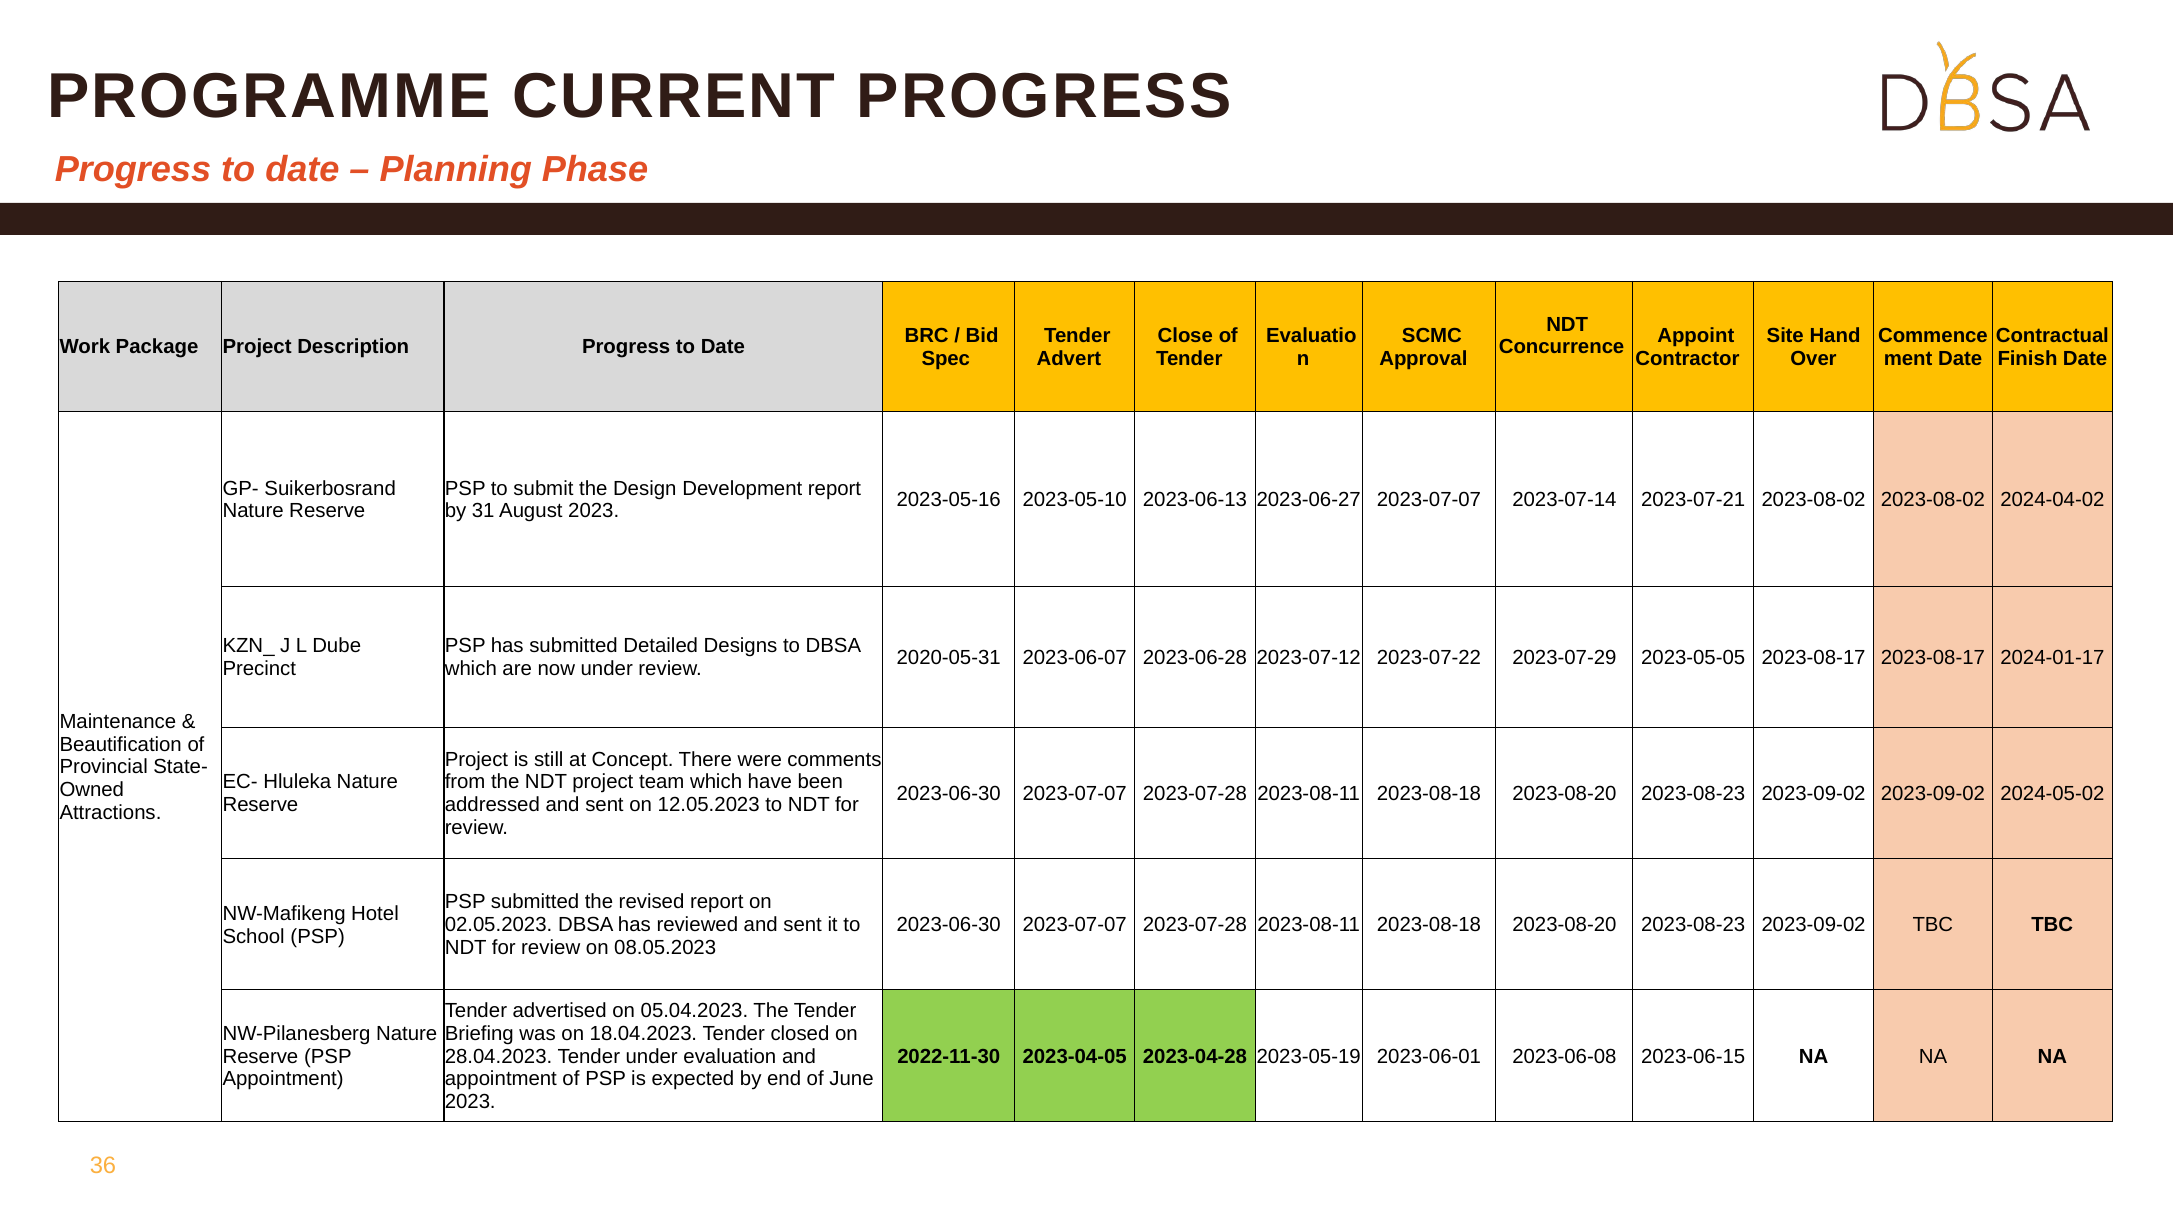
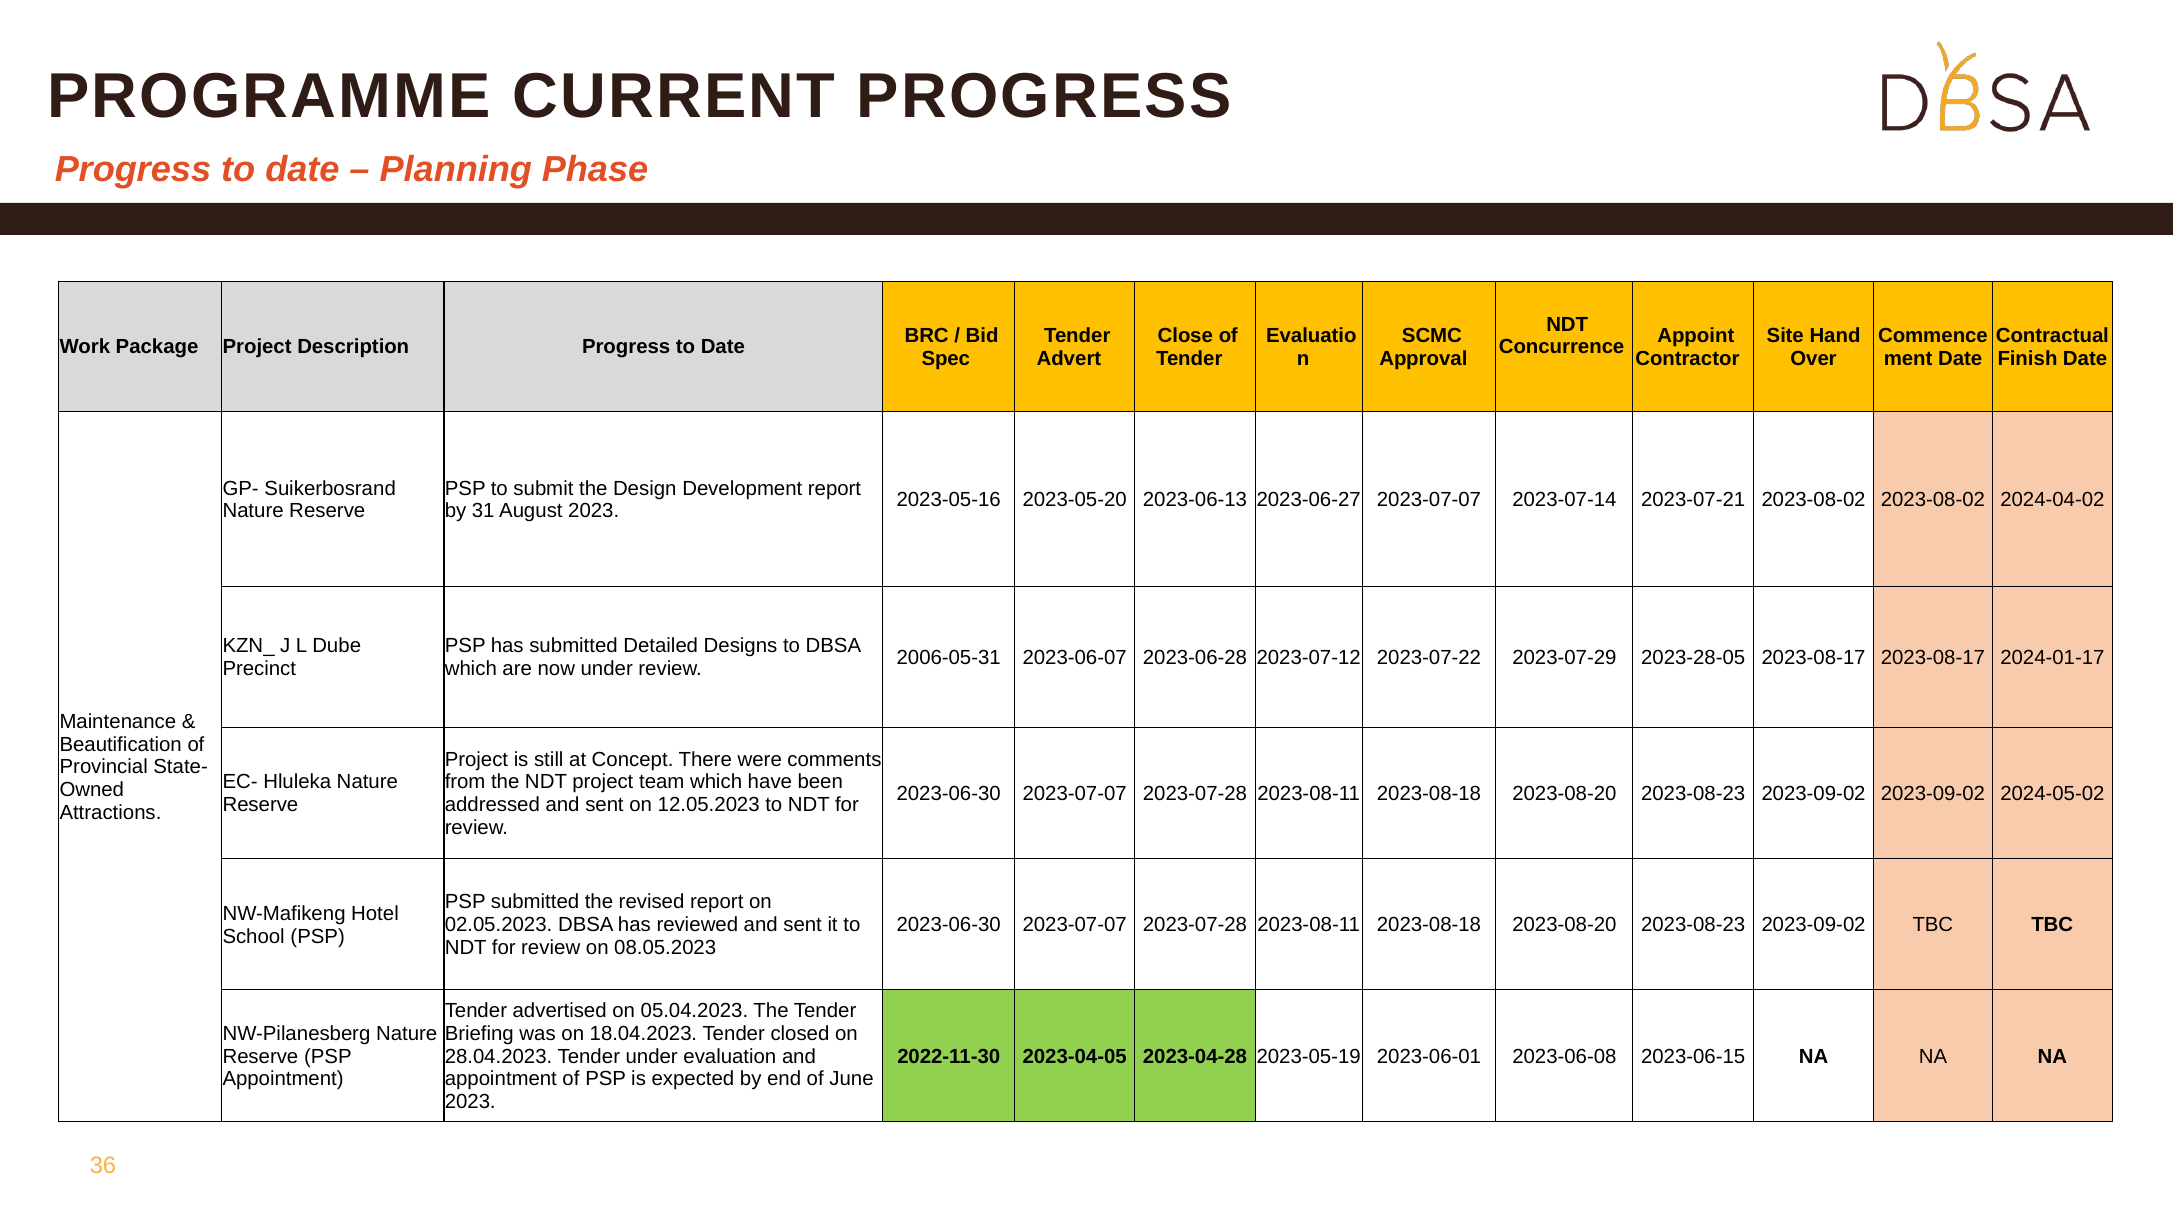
2023-05-10: 2023-05-10 -> 2023-05-20
2020-05-31: 2020-05-31 -> 2006-05-31
2023-05-05: 2023-05-05 -> 2023-28-05
